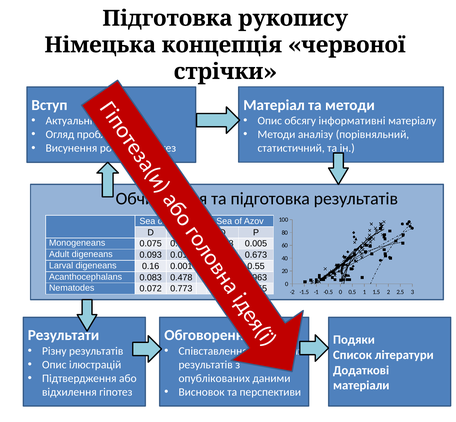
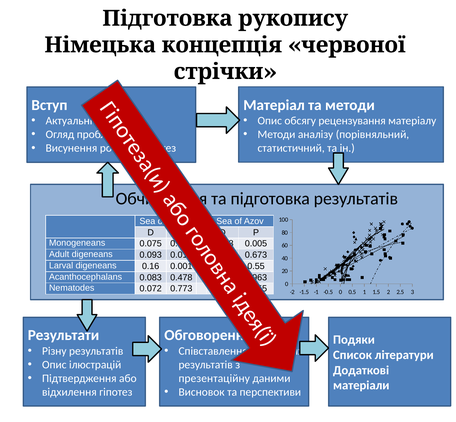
інформативні: інформативні -> рецензування
опублікованих: опублікованих -> презентаційну
